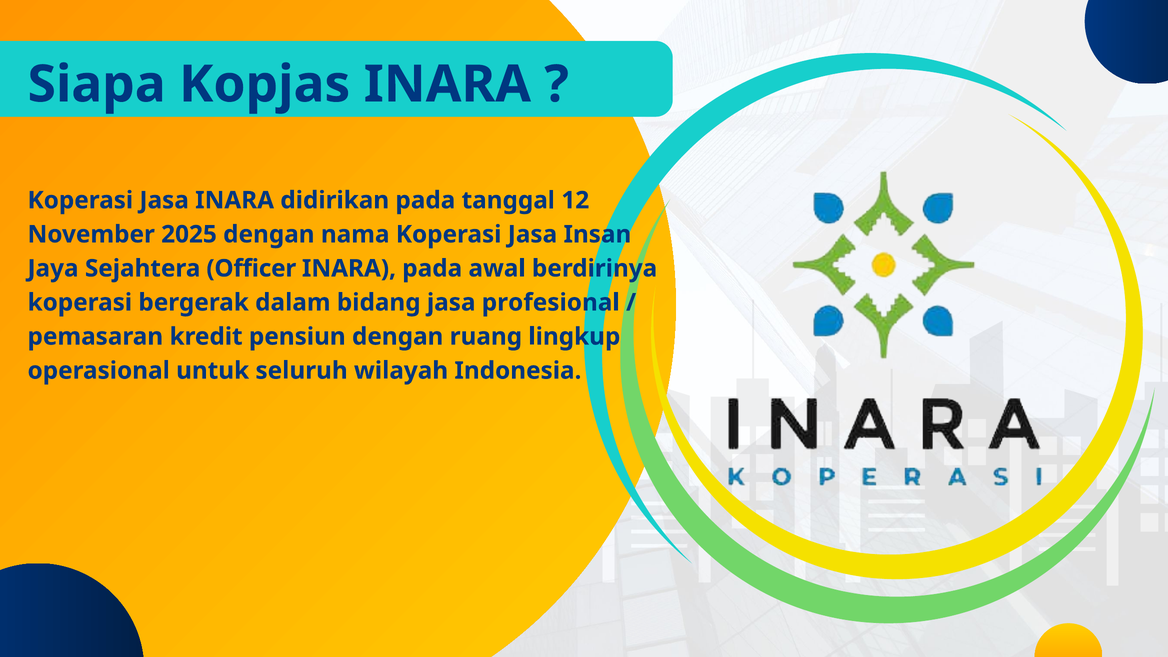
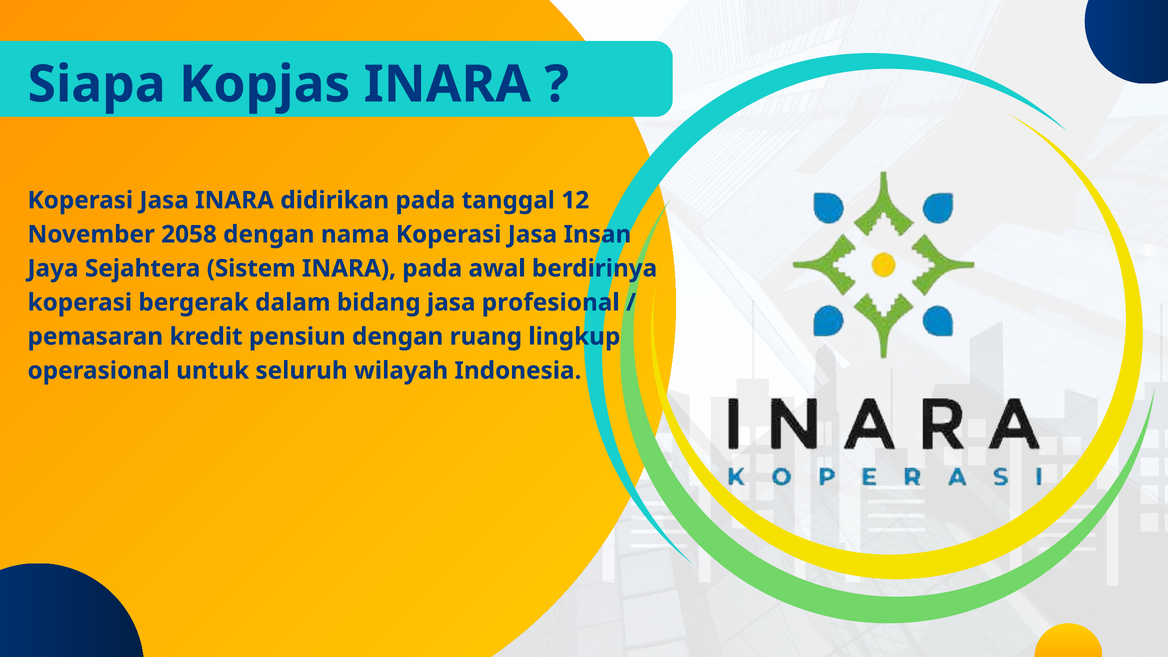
2025: 2025 -> 2058
Officer: Officer -> Sistem
